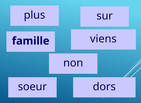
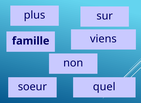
dors: dors -> quel
